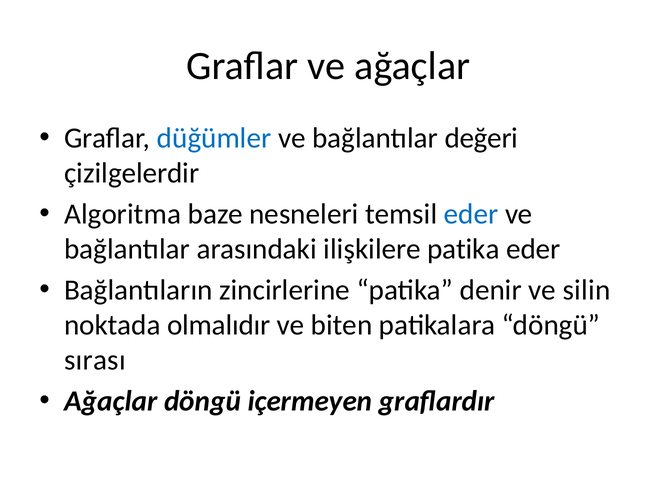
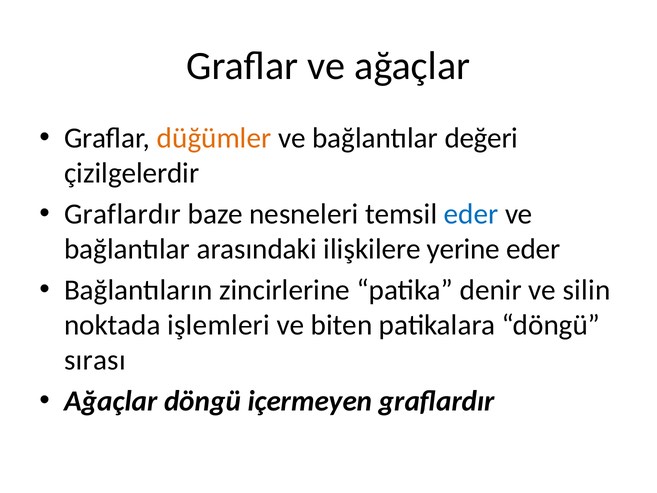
düğümler colour: blue -> orange
Algoritma at (123, 214): Algoritma -> Graflardır
ilişkilere patika: patika -> yerine
olmalıdır: olmalıdır -> işlemleri
